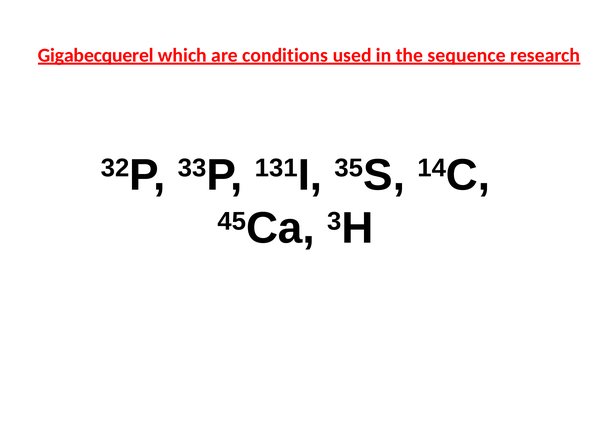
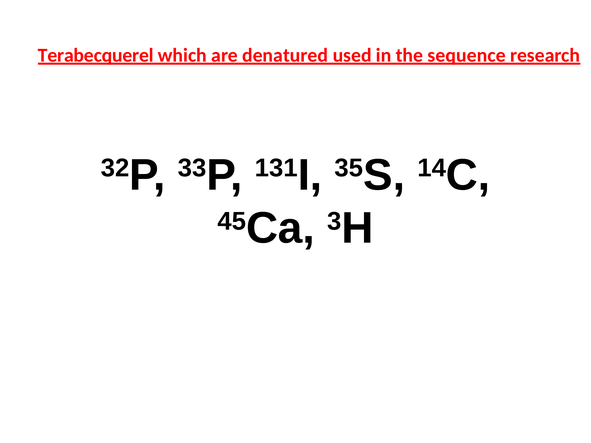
Gigabecquerel: Gigabecquerel -> Terabecquerel
conditions: conditions -> denatured
